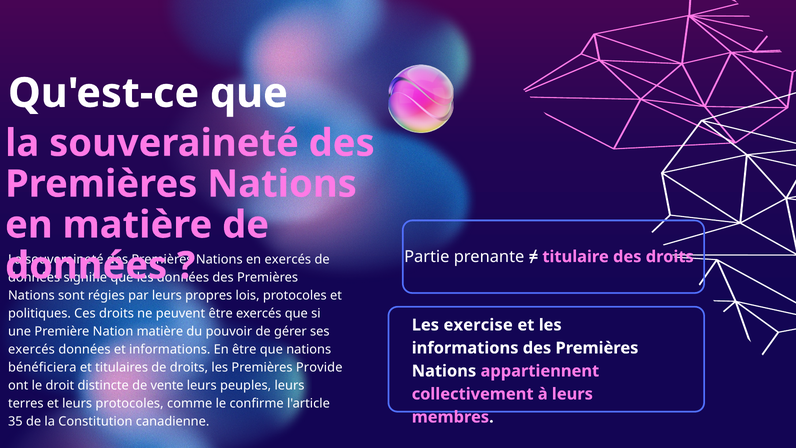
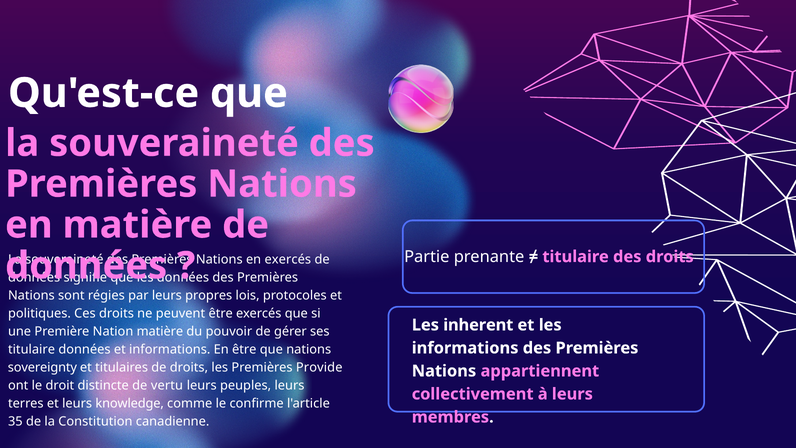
exercise: exercise -> inherent
exercés at (31, 349): exercés -> titulaire
bénéficiera: bénéficiera -> sovereignty
vente: vente -> vertu
leurs protocoles: protocoles -> knowledge
